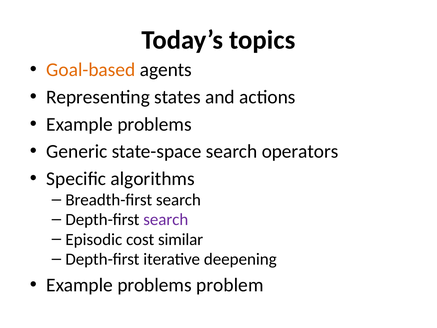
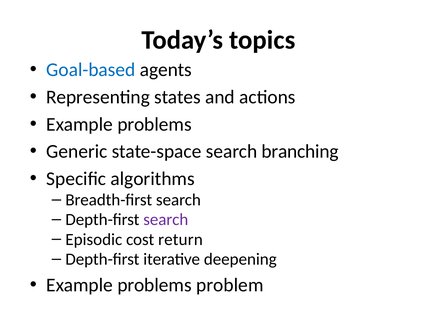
Goal-based colour: orange -> blue
operators: operators -> branching
similar: similar -> return
